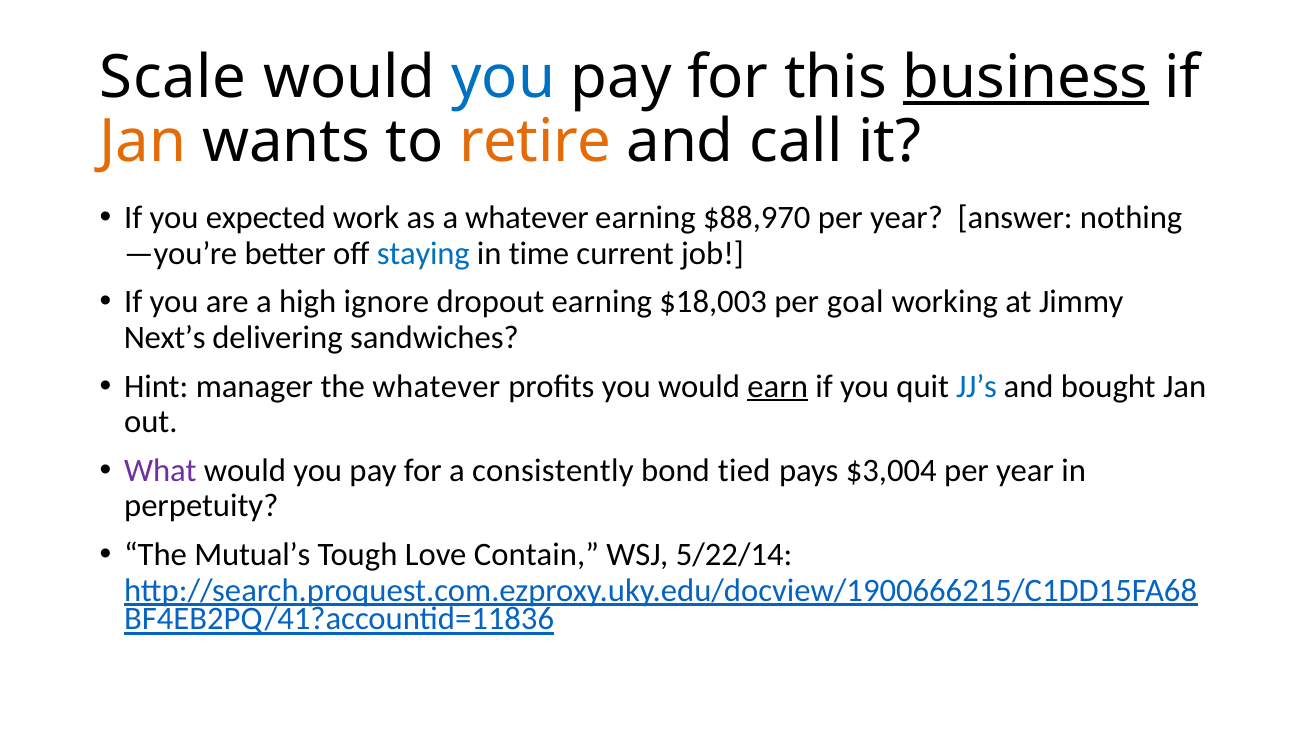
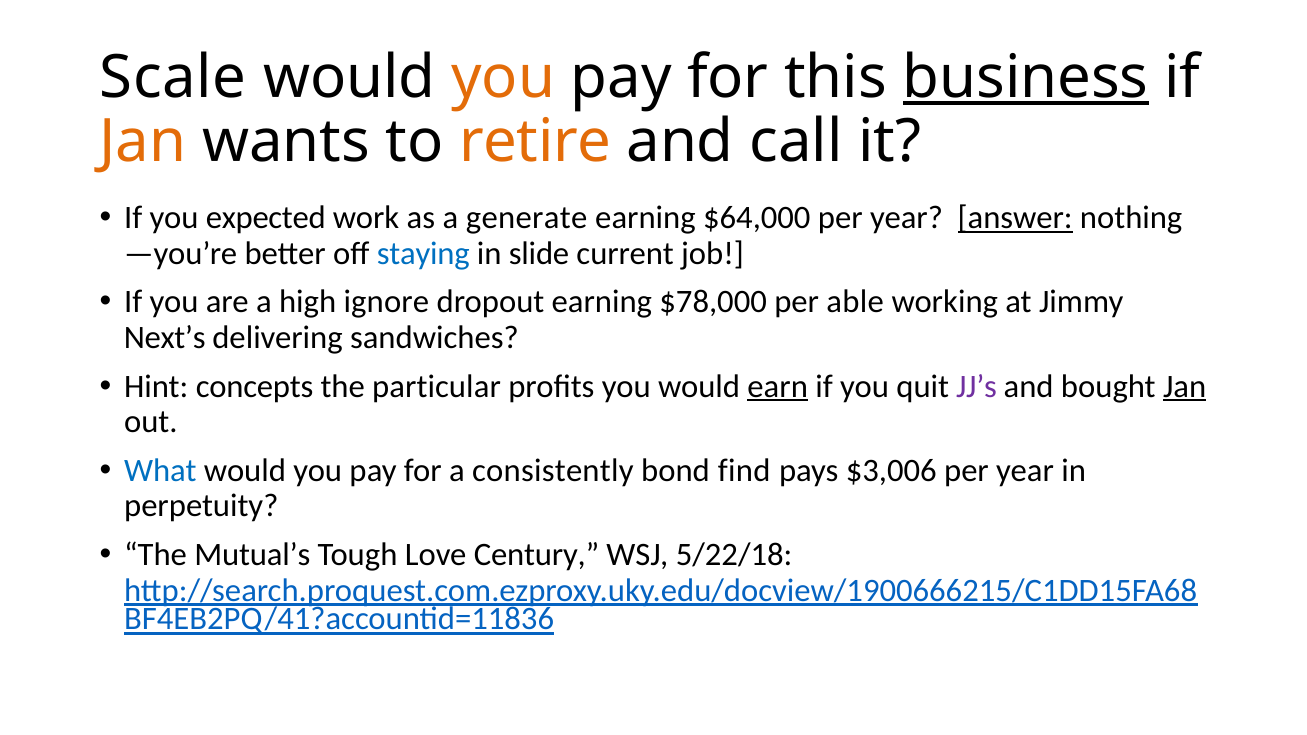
you at (503, 77) colour: blue -> orange
a whatever: whatever -> generate
$88,970: $88,970 -> $64,000
answer underline: none -> present
time: time -> slide
$18,003: $18,003 -> $78,000
goal: goal -> able
manager: manager -> concepts
the whatever: whatever -> particular
JJ’s colour: blue -> purple
Jan at (1185, 386) underline: none -> present
What colour: purple -> blue
tied: tied -> find
$3,004: $3,004 -> $3,006
Contain: Contain -> Century
5/22/14: 5/22/14 -> 5/22/18
